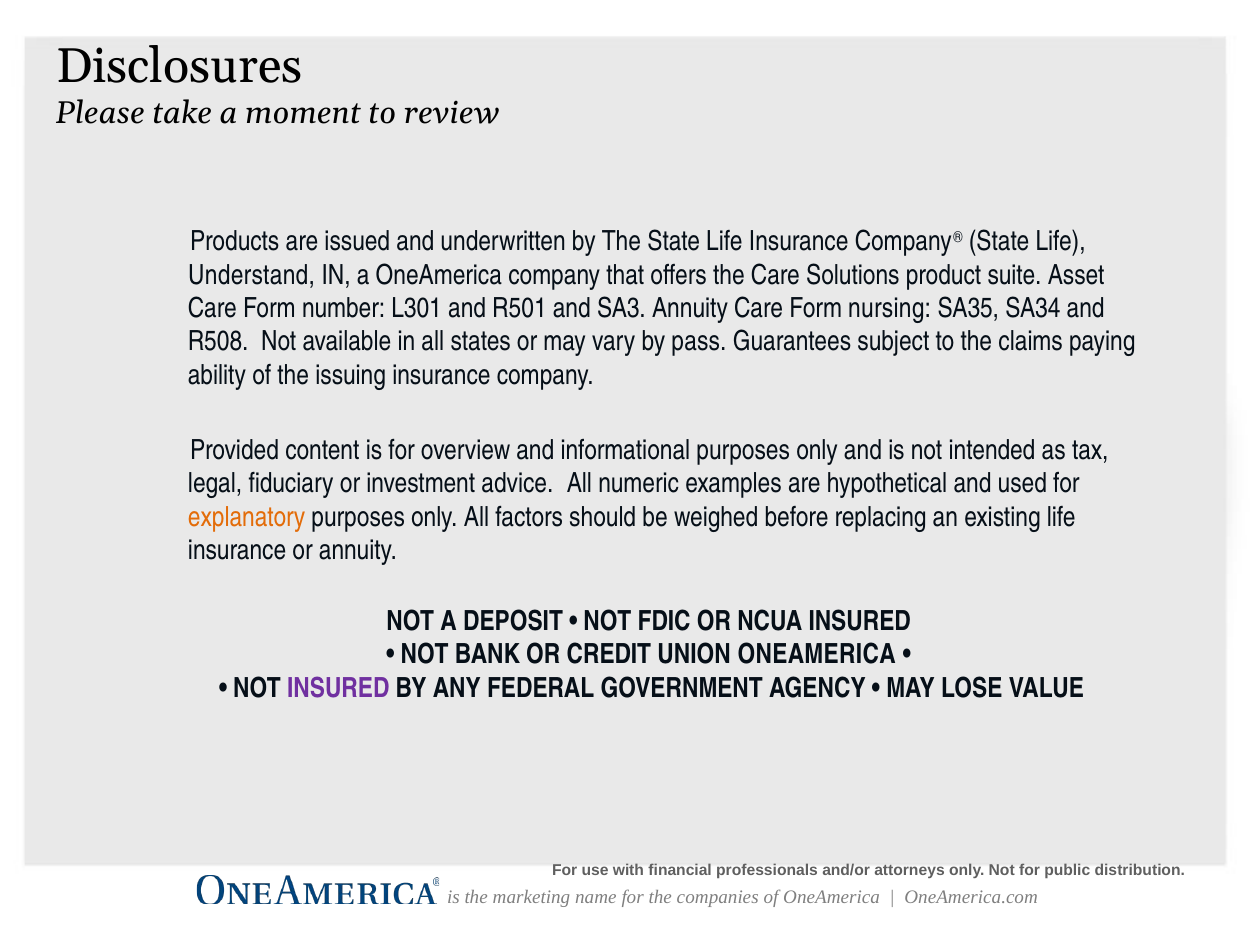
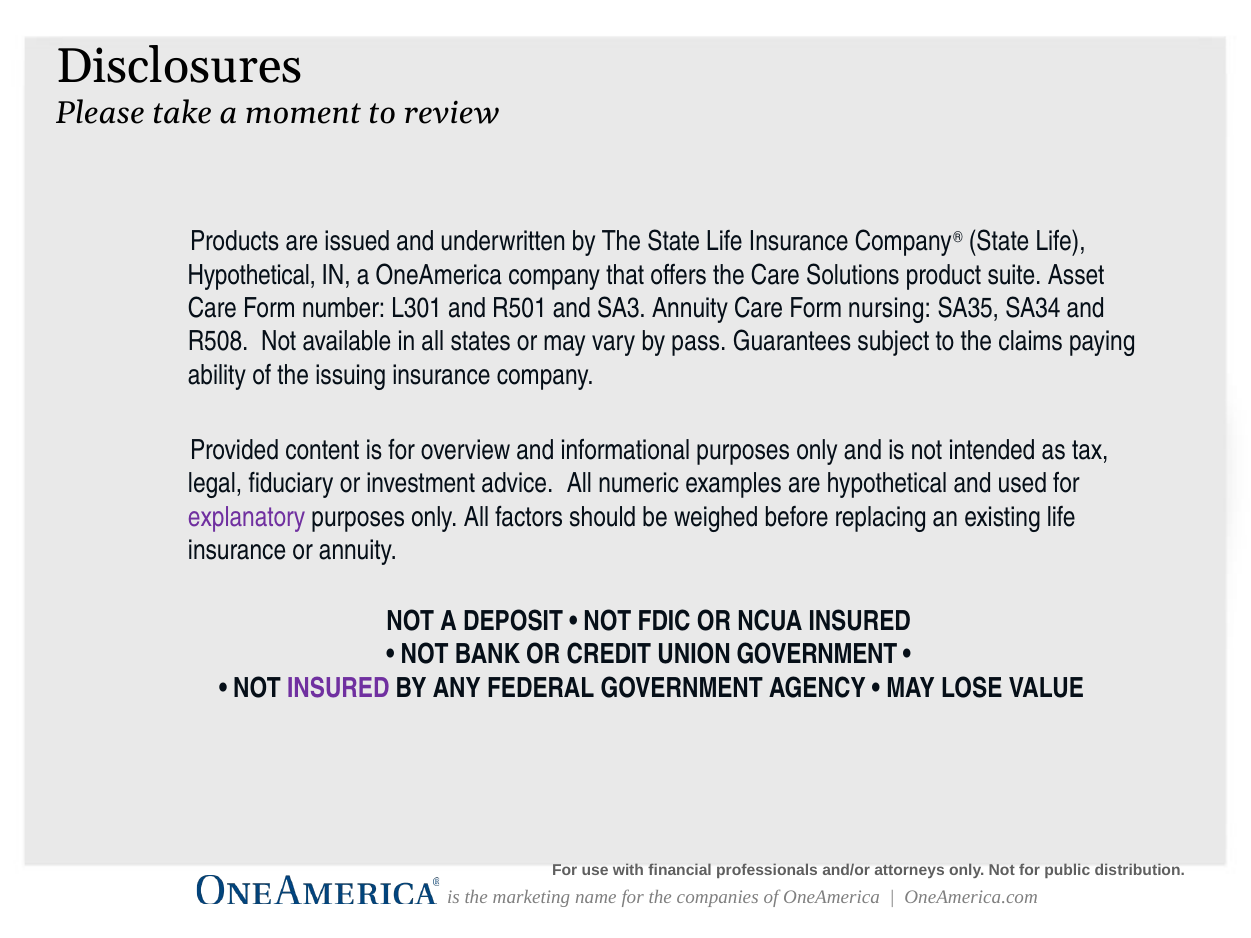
Understand at (252, 275): Understand -> Hypothetical
explanatory colour: orange -> purple
UNION ONEAMERICA: ONEAMERICA -> GOVERNMENT
